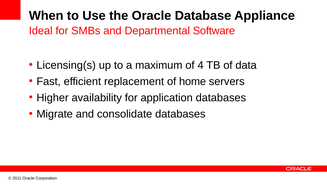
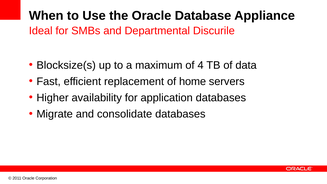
Software: Software -> Discurile
Licensing(s: Licensing(s -> Blocksize(s
